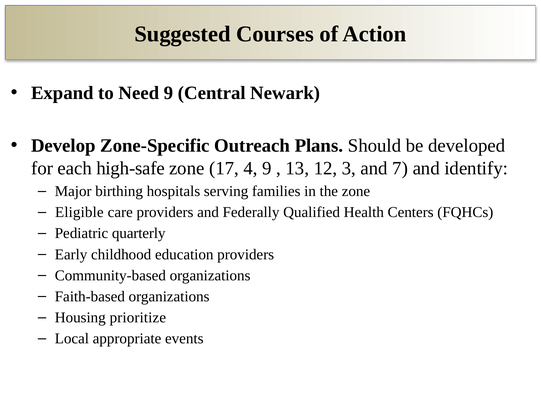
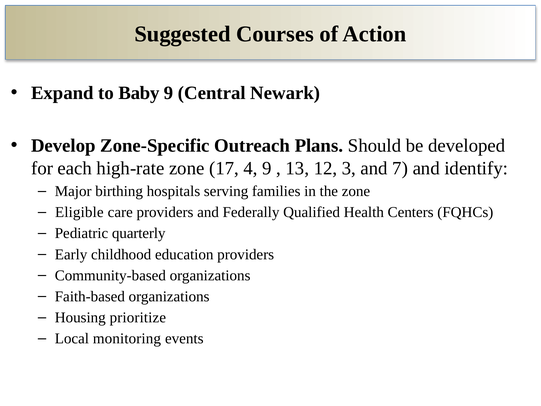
Need: Need -> Baby
high-safe: high-safe -> high-rate
appropriate: appropriate -> monitoring
